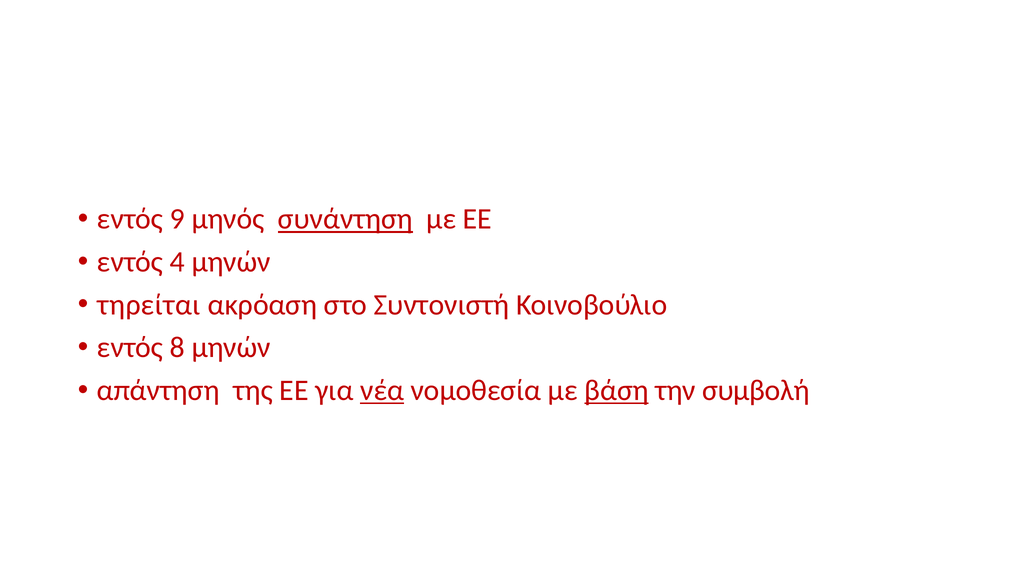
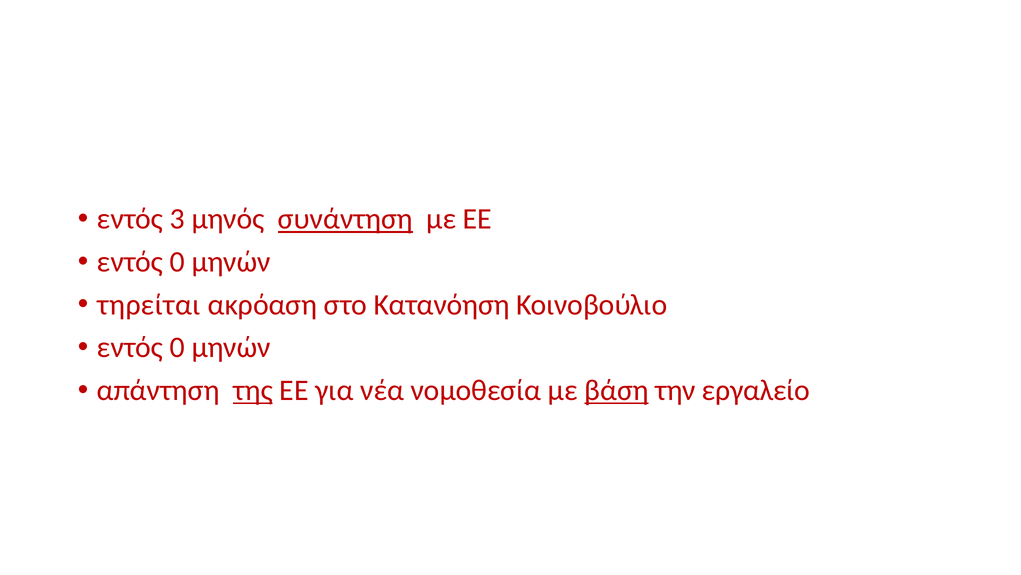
9: 9 -> 3
4 at (177, 262): 4 -> 0
Συντονιστή: Συντονιστή -> Κατανόηση
8 at (177, 347): 8 -> 0
της underline: none -> present
νέα underline: present -> none
συμβολή: συμβολή -> εργαλείο
